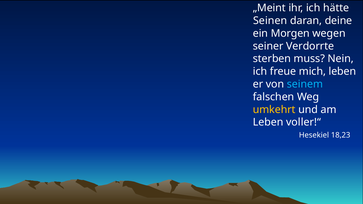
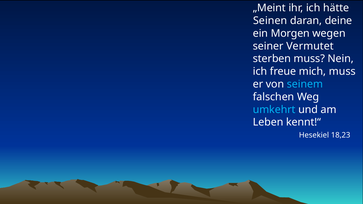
Verdorrte: Verdorrte -> Vermutet
mich leben: leben -> muss
umkehrt colour: yellow -> light blue
voller!“: voller!“ -> kennt!“
